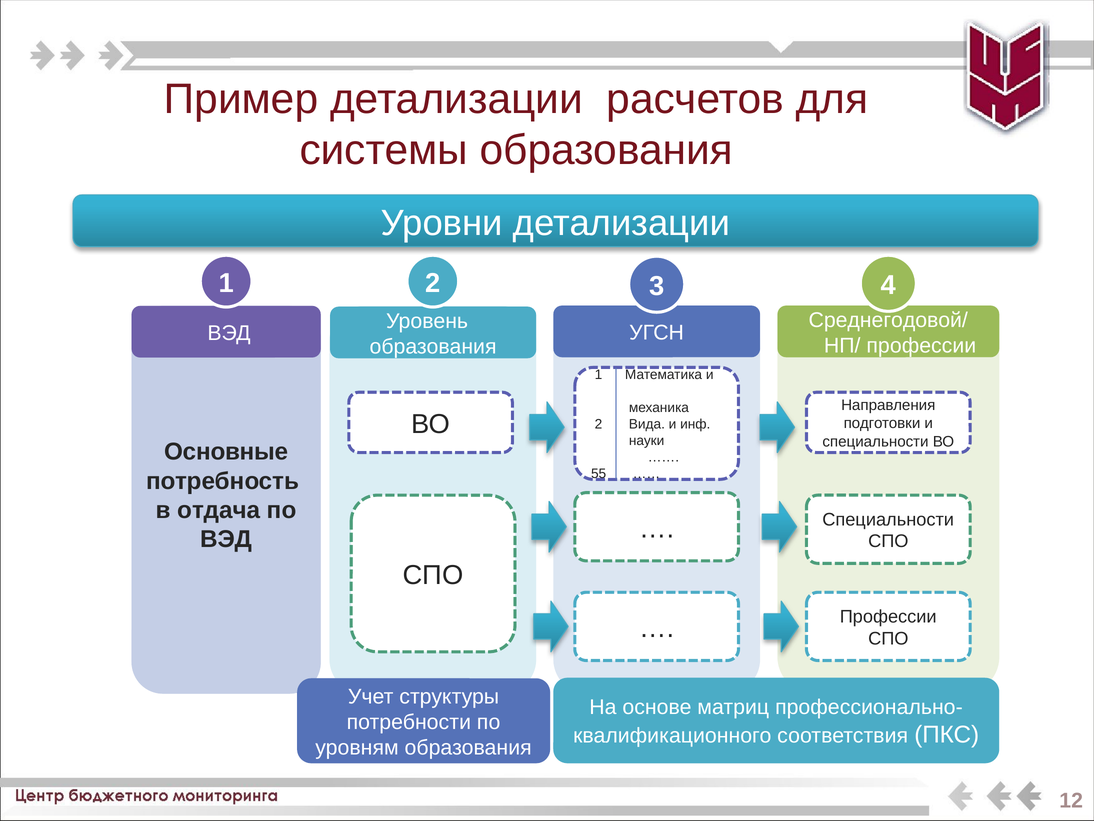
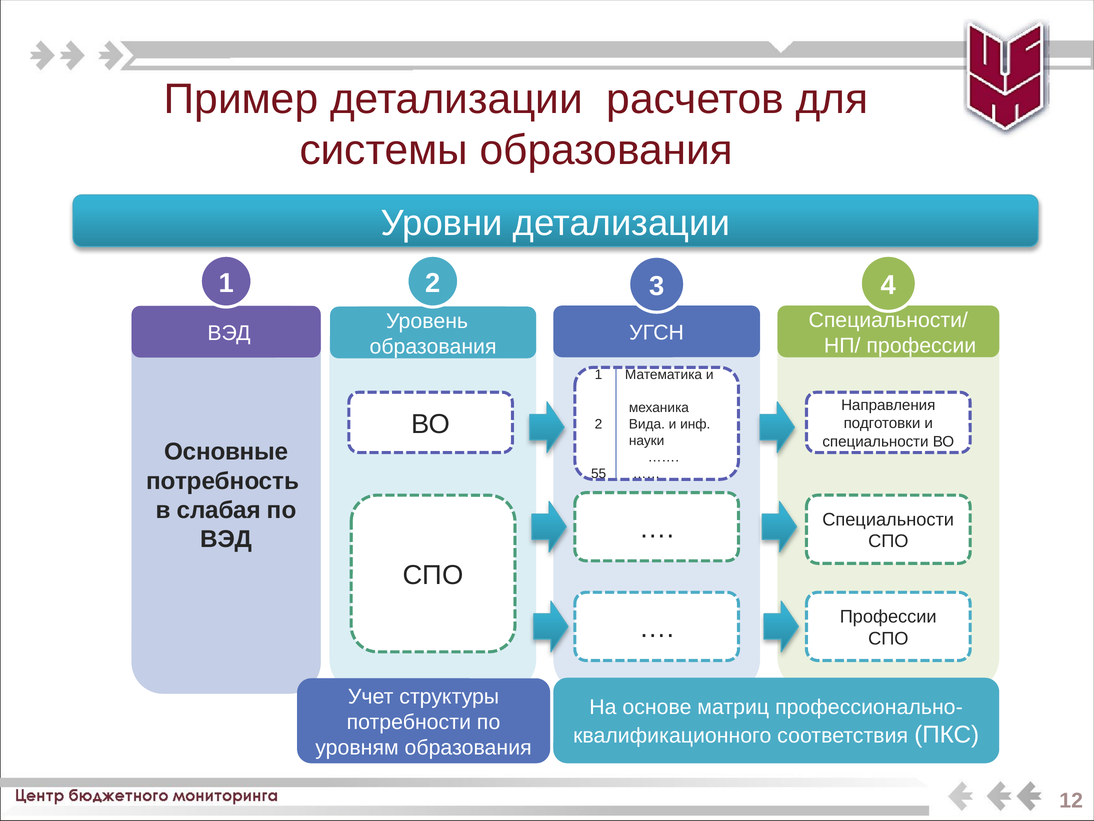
Среднегодовой/: Среднегодовой/ -> Специальности/
отдача: отдача -> слабая
